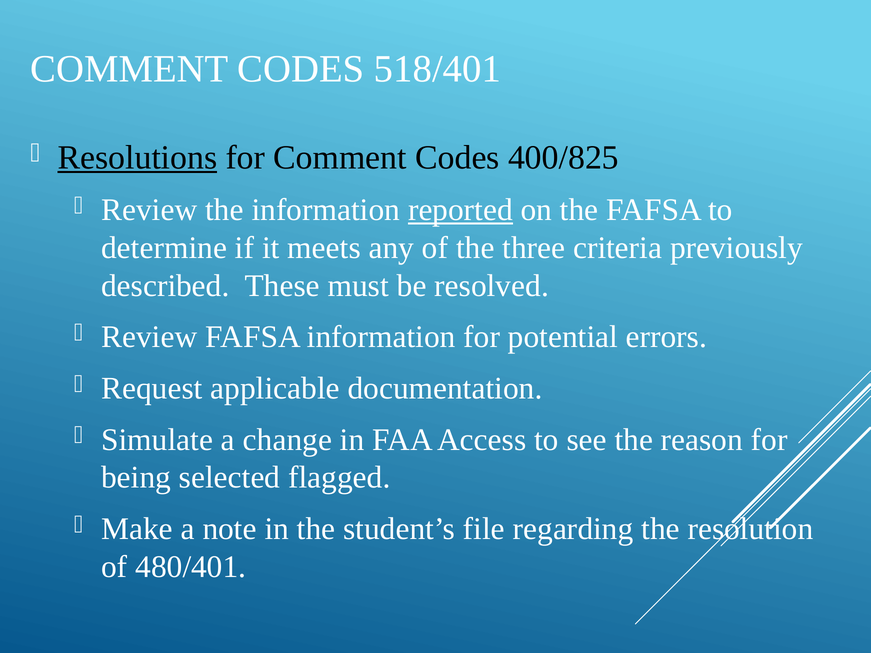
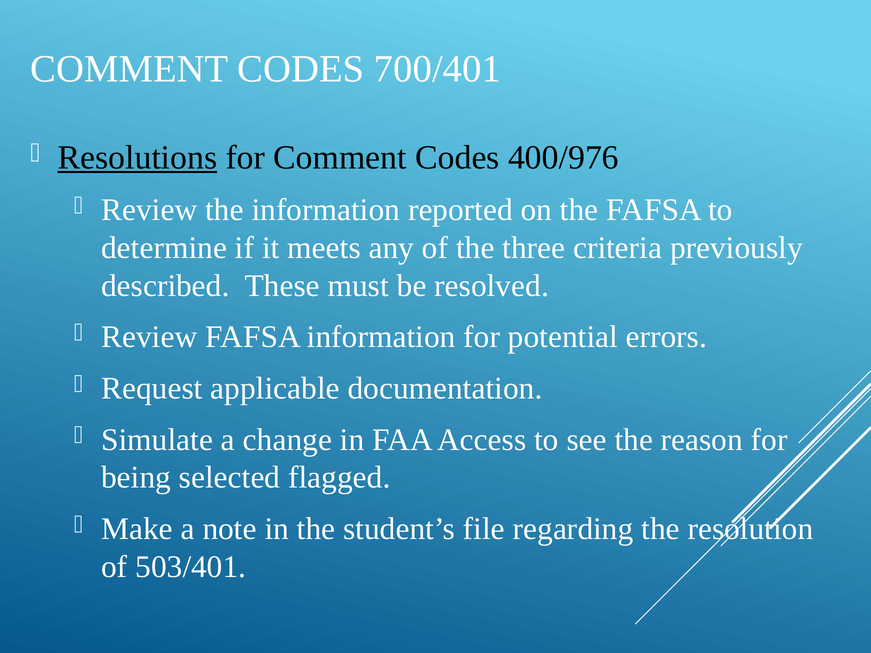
518/401: 518/401 -> 700/401
400/825: 400/825 -> 400/976
reported underline: present -> none
480/401: 480/401 -> 503/401
